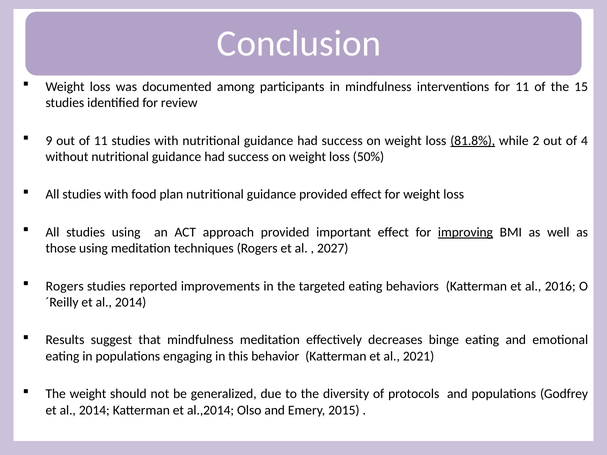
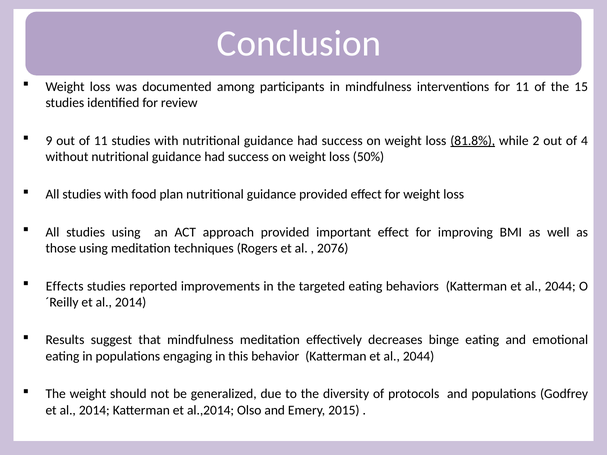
improving underline: present -> none
2027: 2027 -> 2076
Rogers at (65, 286): Rogers -> Effects
2016 at (560, 286): 2016 -> 2044
2021 at (419, 356): 2021 -> 2044
